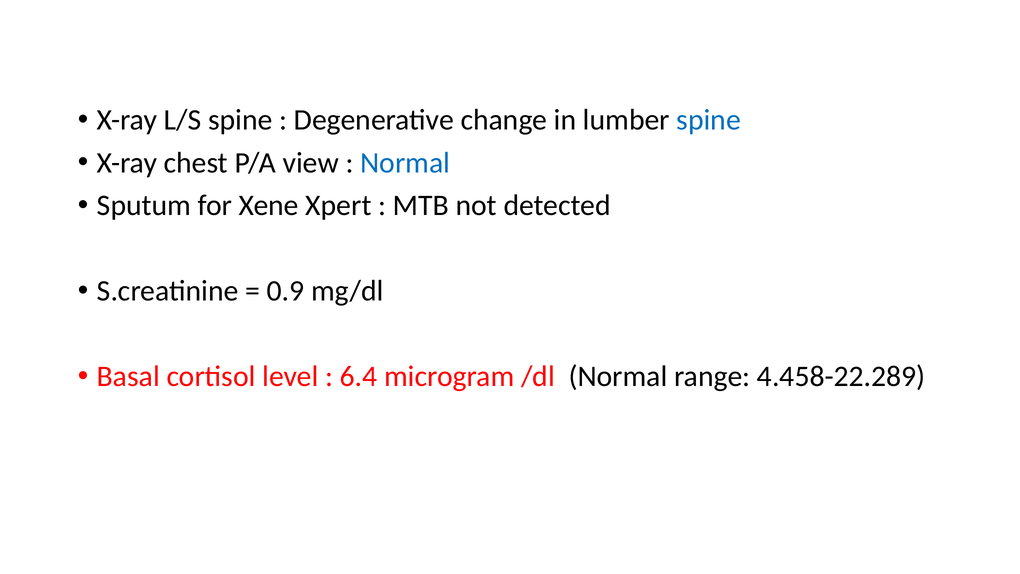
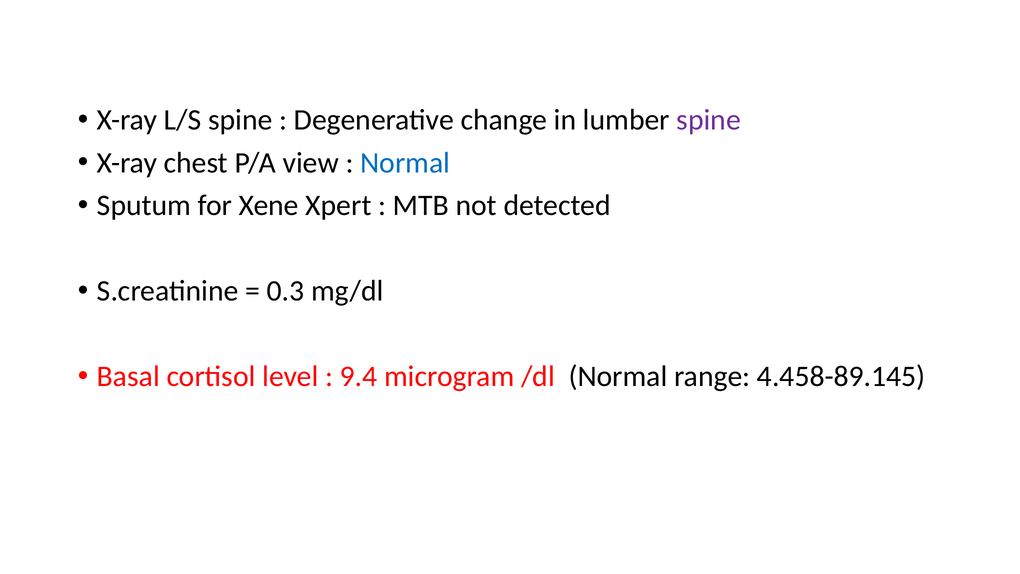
spine at (709, 120) colour: blue -> purple
0.9: 0.9 -> 0.3
6.4: 6.4 -> 9.4
4.458-22.289: 4.458-22.289 -> 4.458-89.145
